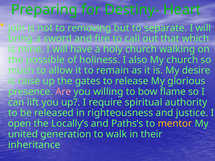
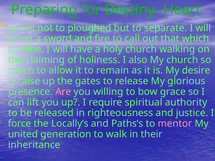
removing: removing -> ploughed
possible: possible -> claiming
flame: flame -> grace
open: open -> force
mentor colour: yellow -> pink
